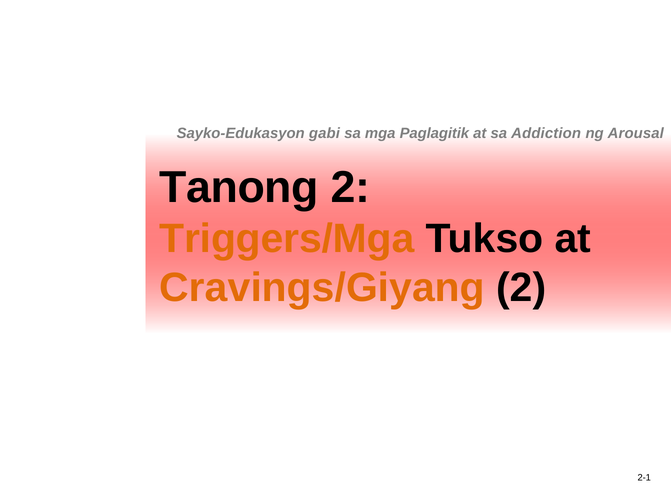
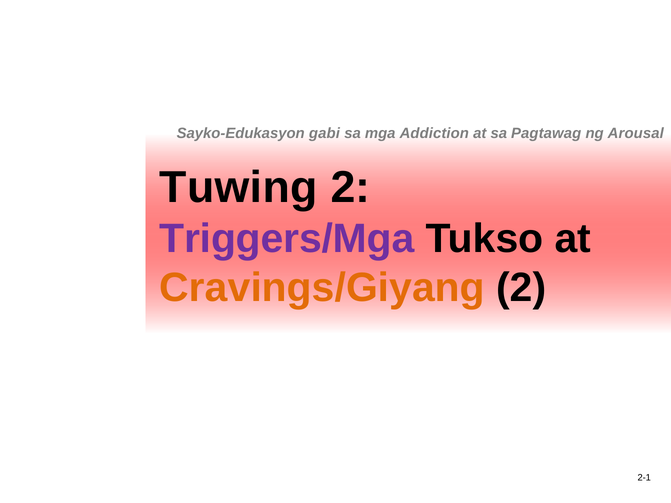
Paglagitik: Paglagitik -> Addiction
Addiction: Addiction -> Pagtawag
Tanong: Tanong -> Tuwing
Triggers/Mga colour: orange -> purple
